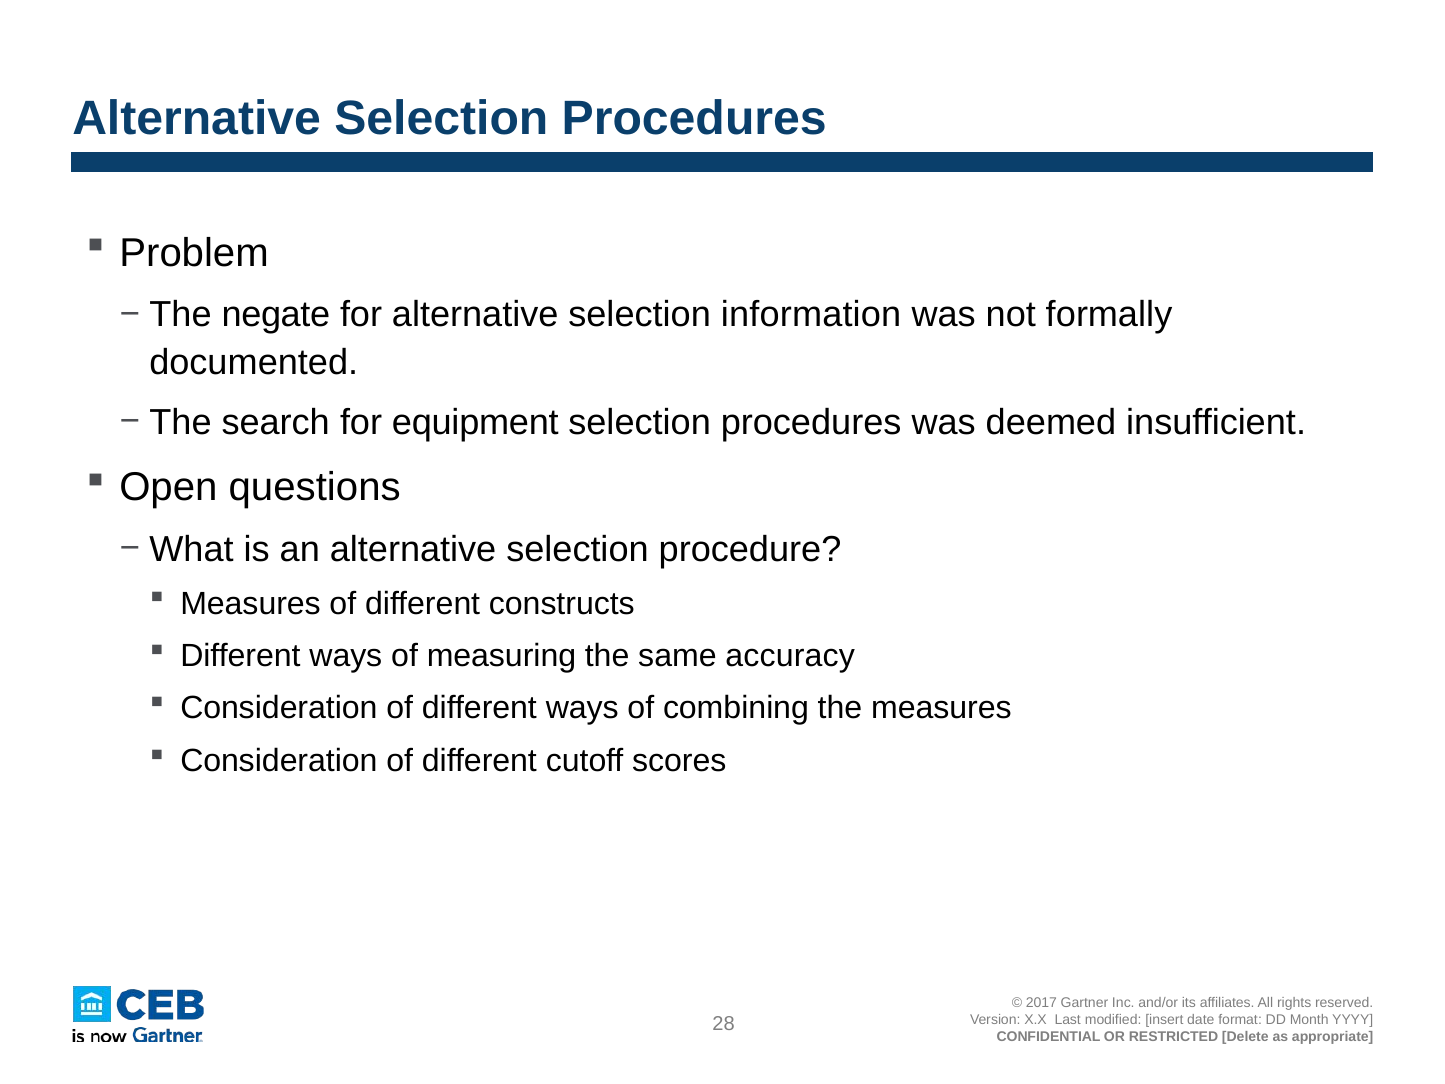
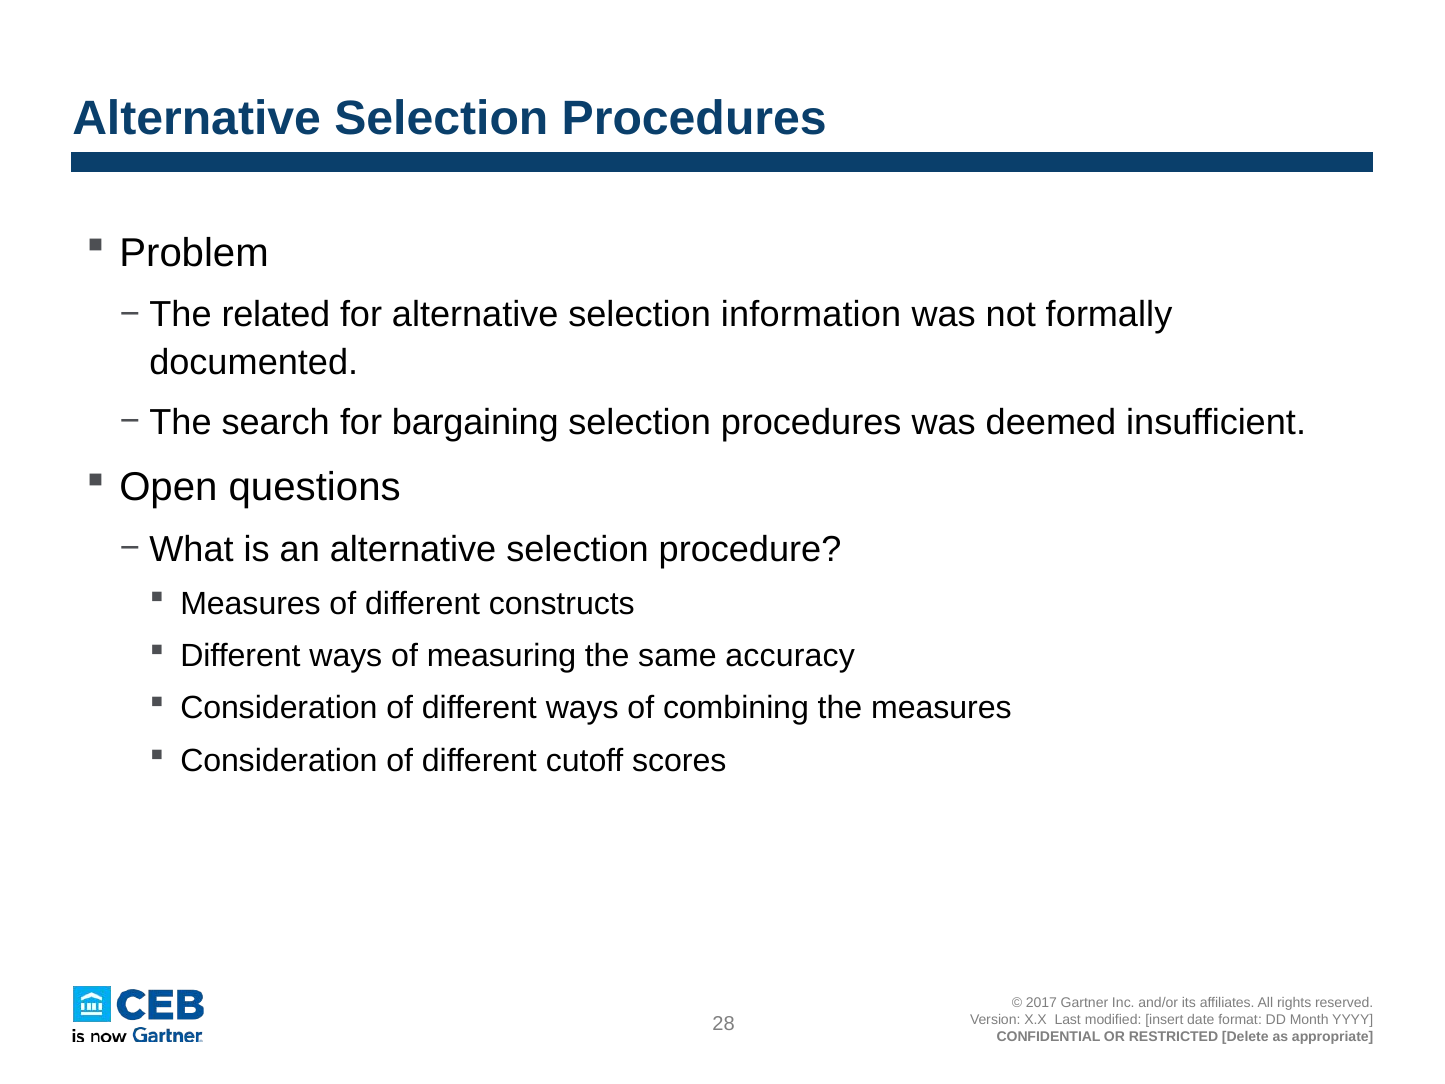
negate: negate -> related
equipment: equipment -> bargaining
